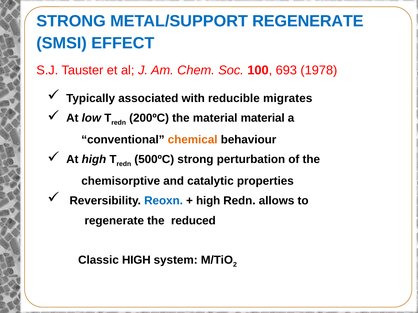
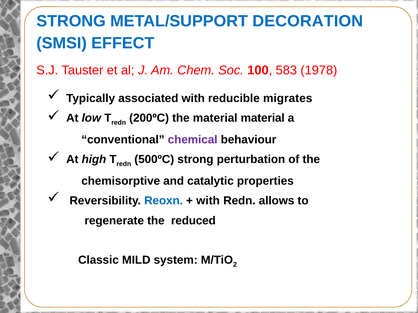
METAL/SUPPORT REGENERATE: REGENERATE -> DECORATION
693: 693 -> 583
chemical colour: orange -> purple
high at (208, 201): high -> with
Classic HIGH: HIGH -> MILD
